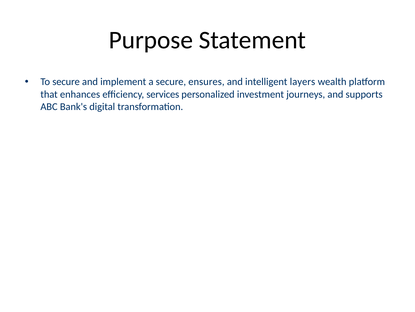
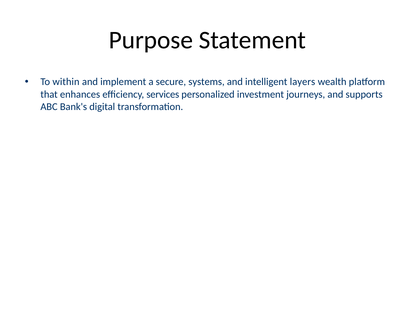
To secure: secure -> within
ensures: ensures -> systems
